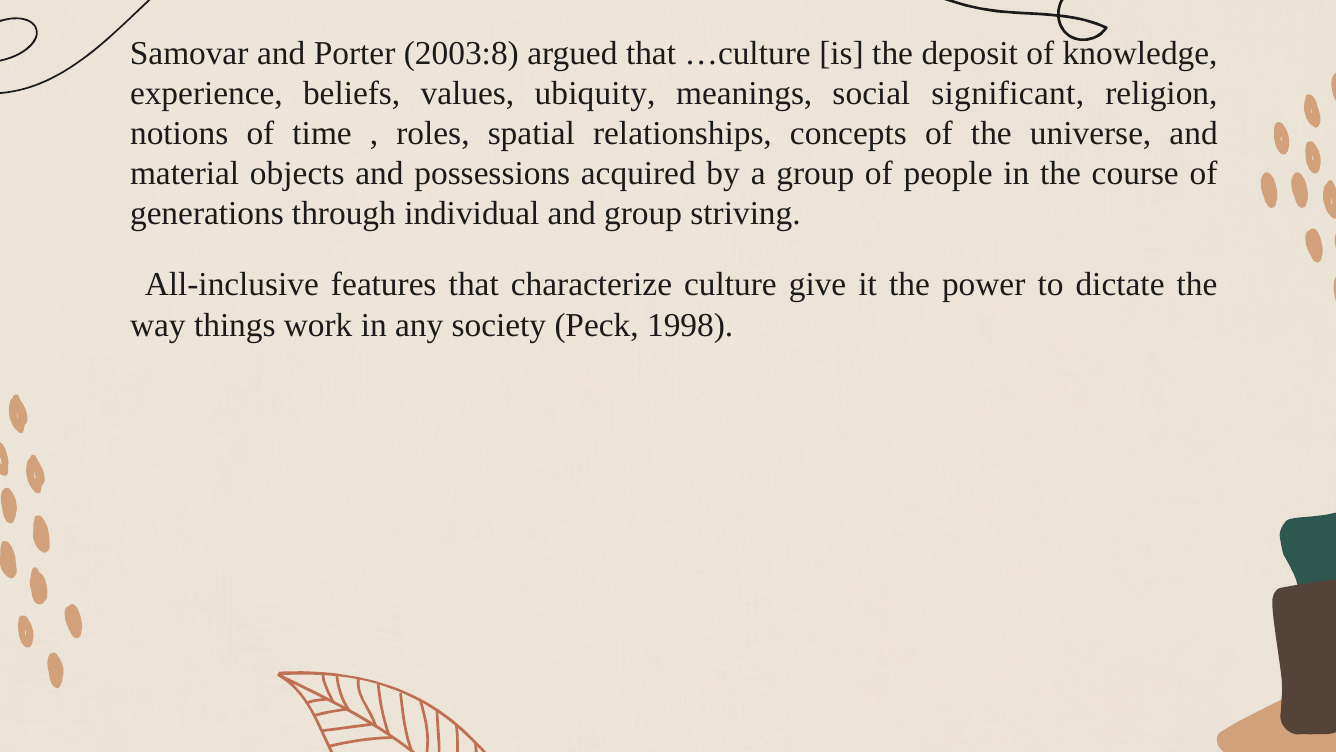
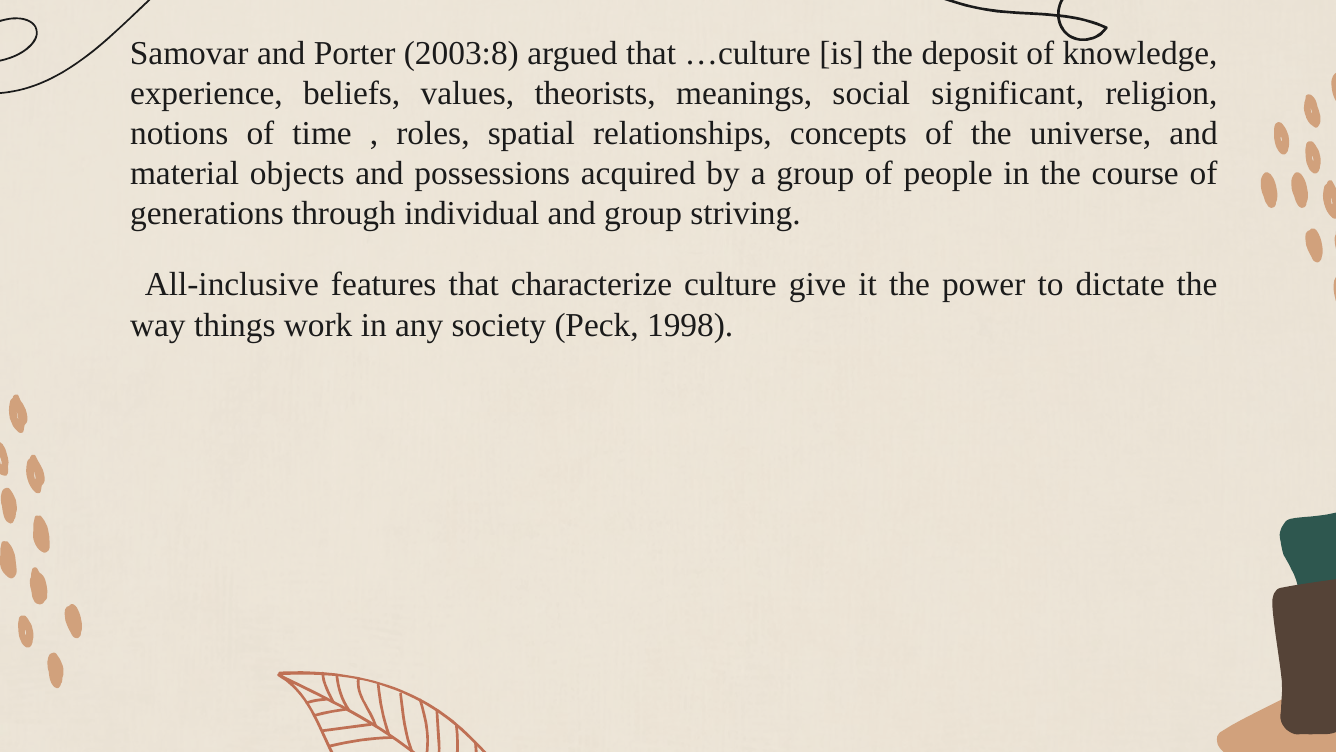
ubiquity: ubiquity -> theorists
